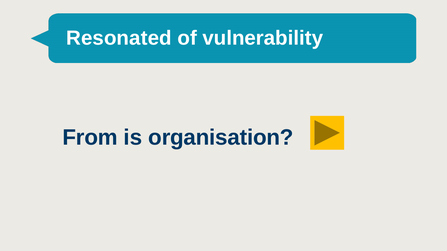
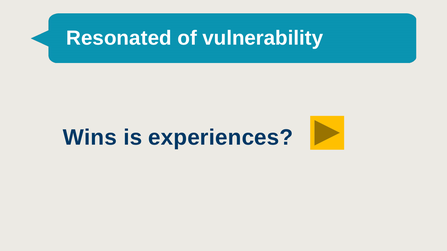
From: From -> Wins
organisation: organisation -> experiences
